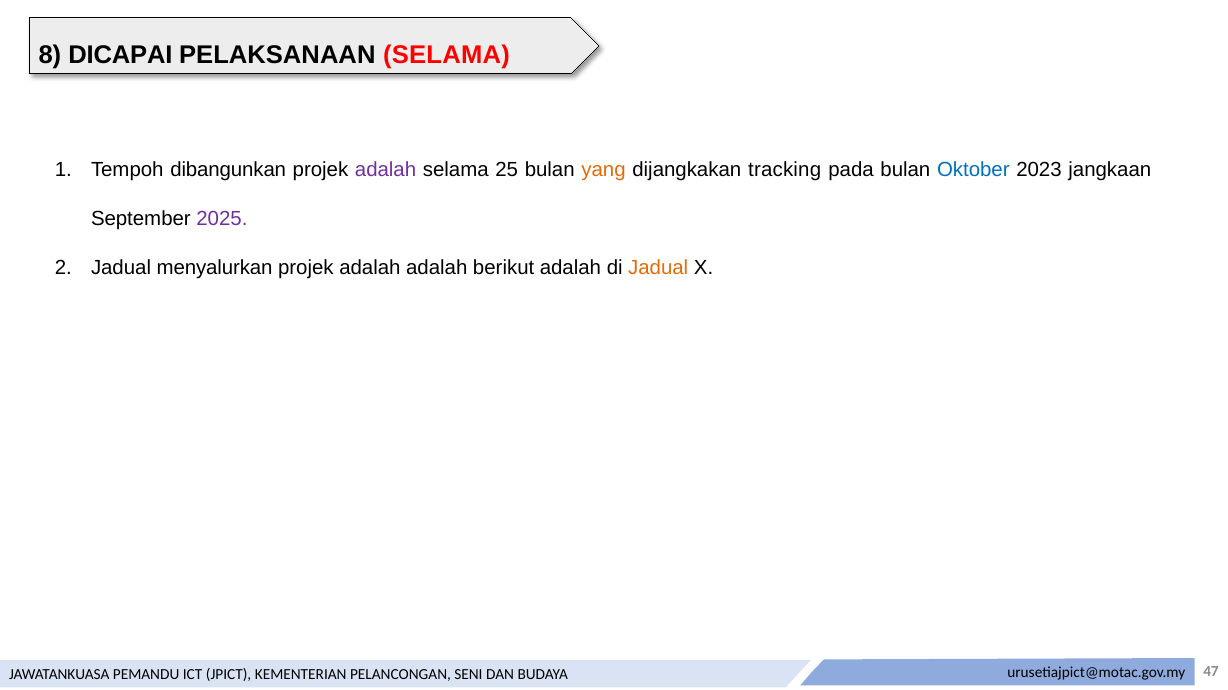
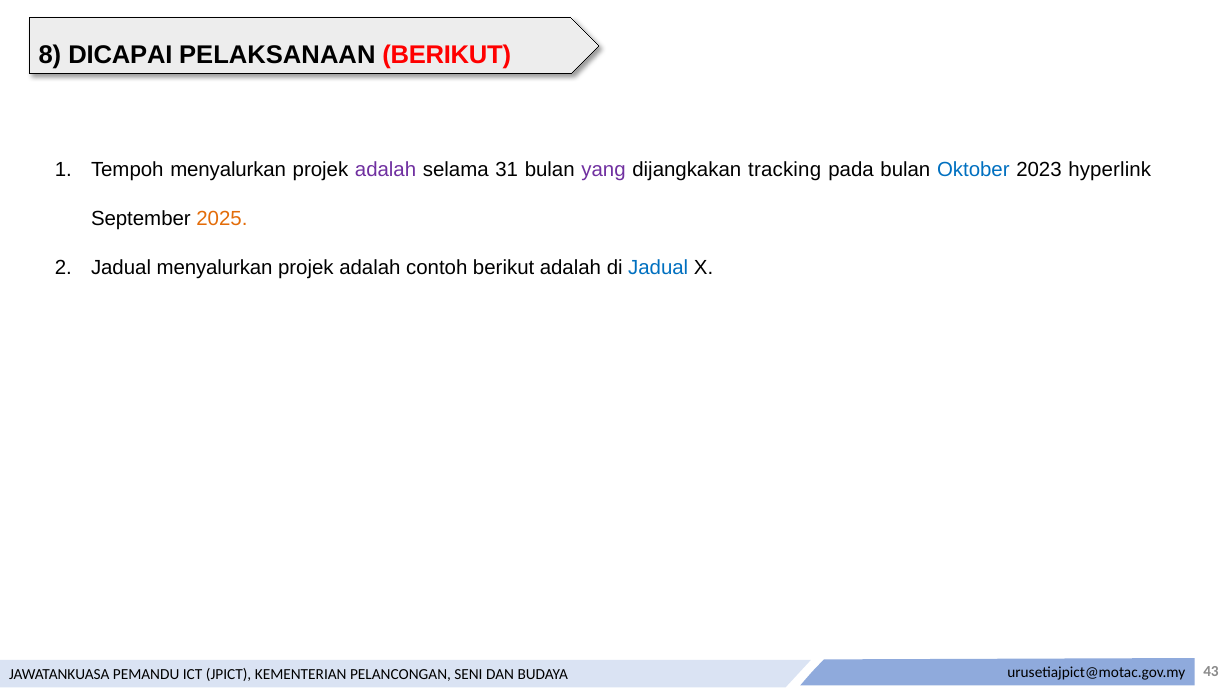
PELAKSANAAN SELAMA: SELAMA -> BERIKUT
Tempoh dibangunkan: dibangunkan -> menyalurkan
25: 25 -> 31
yang colour: orange -> purple
jangkaan: jangkaan -> hyperlink
2025 colour: purple -> orange
adalah adalah: adalah -> contoh
Jadual at (658, 268) colour: orange -> blue
47: 47 -> 43
